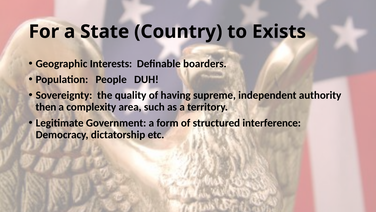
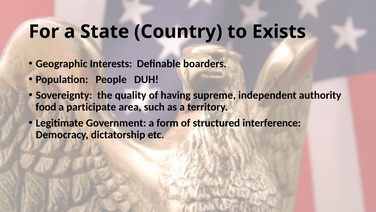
then: then -> food
complexity: complexity -> participate
